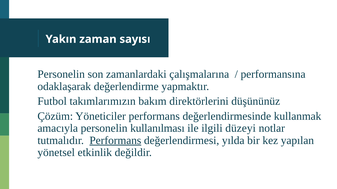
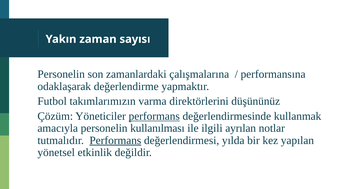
bakım: bakım -> varma
performans at (154, 116) underline: none -> present
düzeyi: düzeyi -> ayrılan
